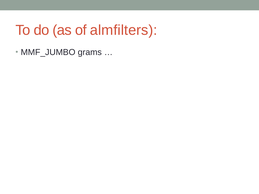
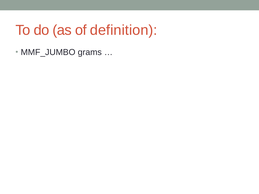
almfilters: almfilters -> definition
